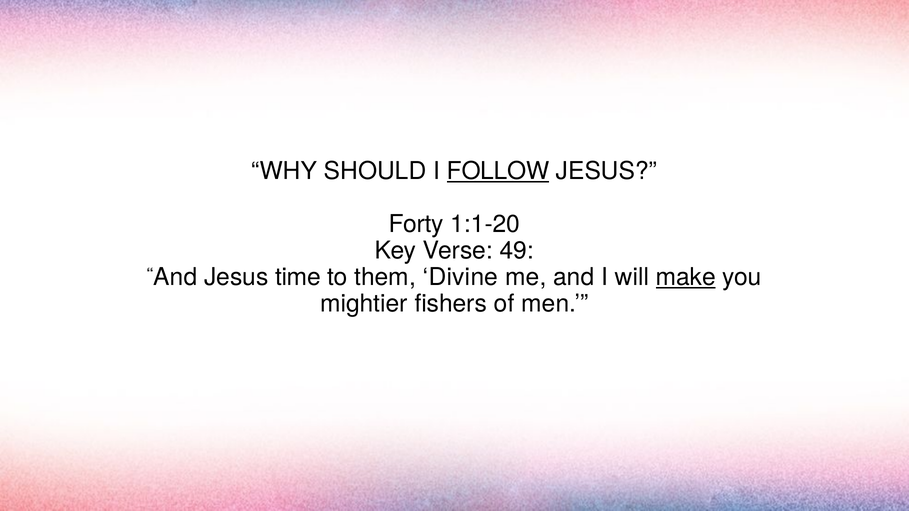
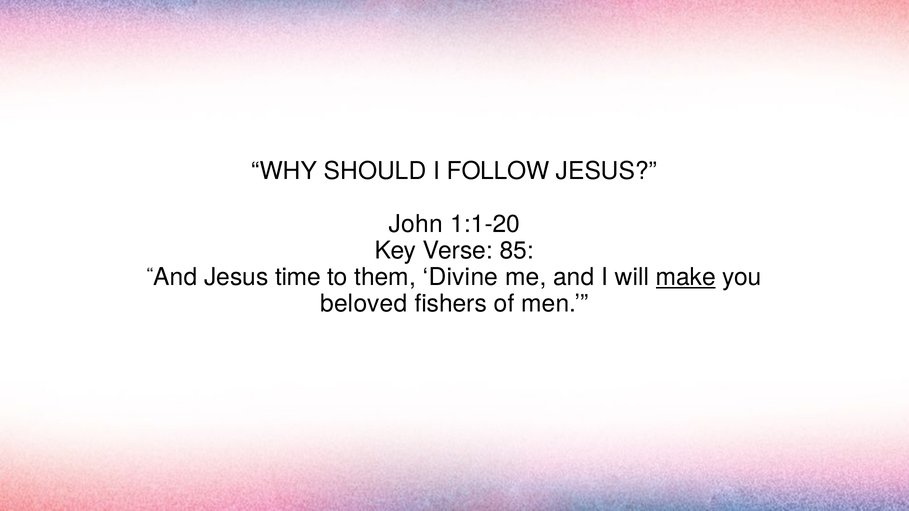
FOLLOW underline: present -> none
Forty: Forty -> John
49: 49 -> 85
mightier: mightier -> beloved
